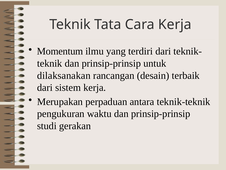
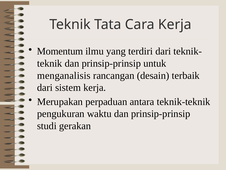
dilaksanakan: dilaksanakan -> menganalisis
